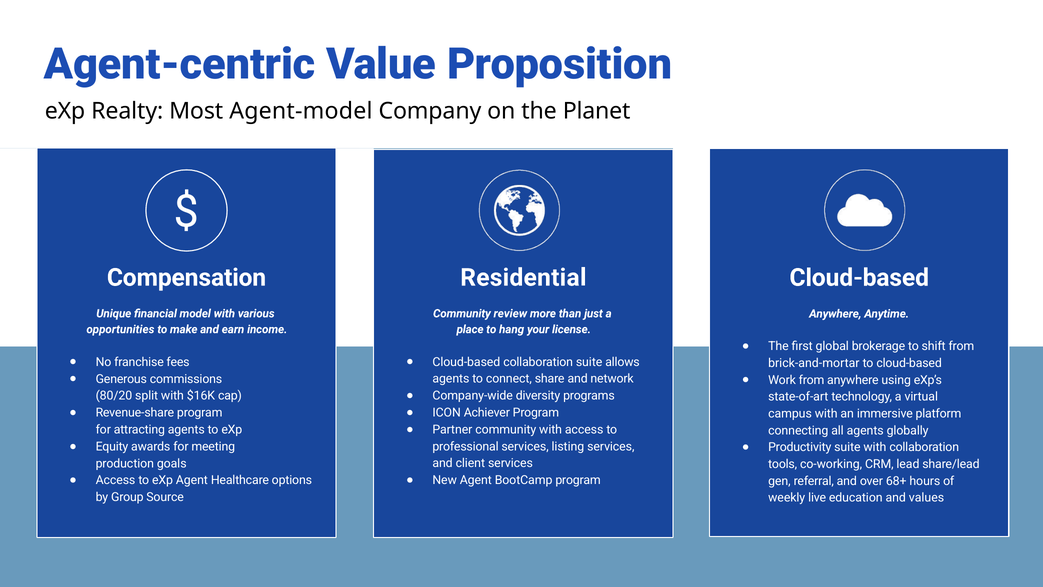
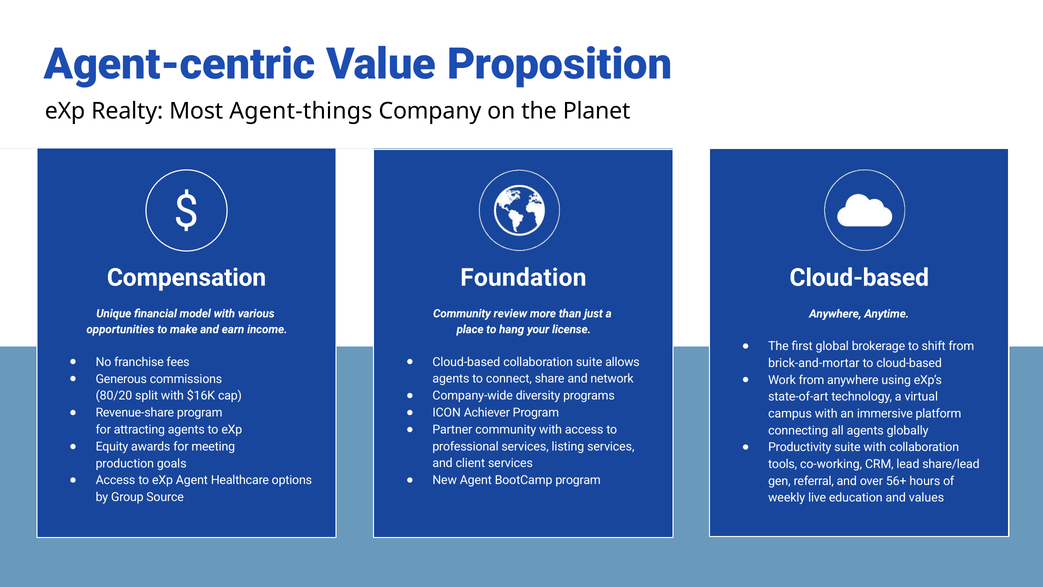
Agent-model: Agent-model -> Agent-things
Residential: Residential -> Foundation
68+: 68+ -> 56+
